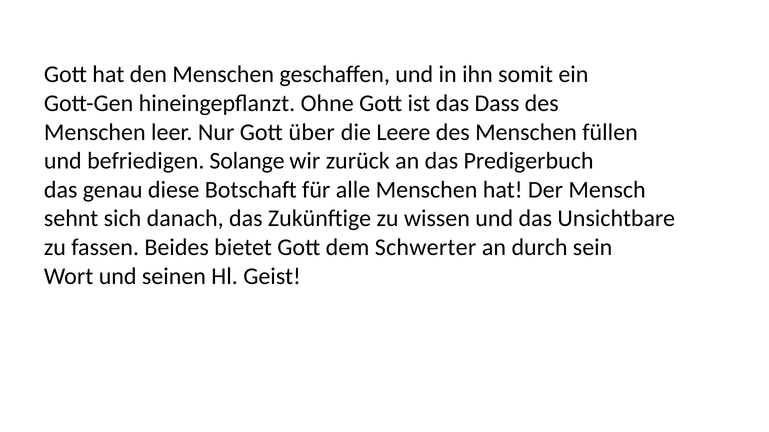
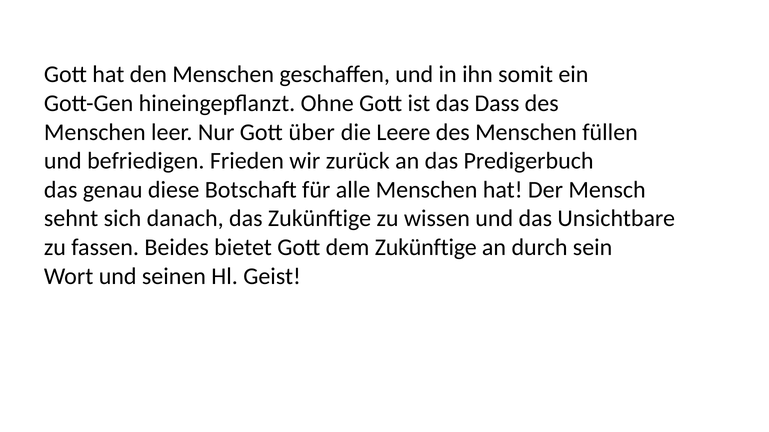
Solange: Solange -> Frieden
dem Schwerter: Schwerter -> Zukünftige
